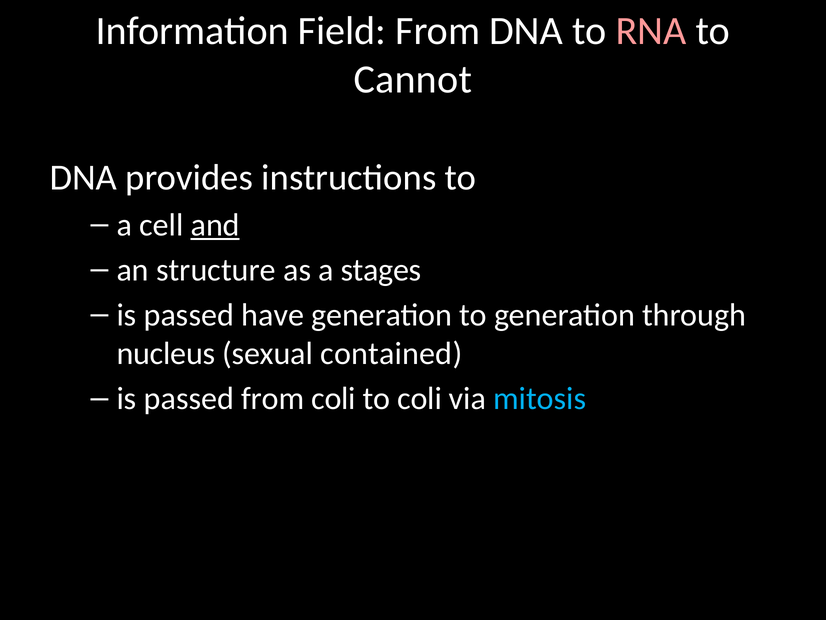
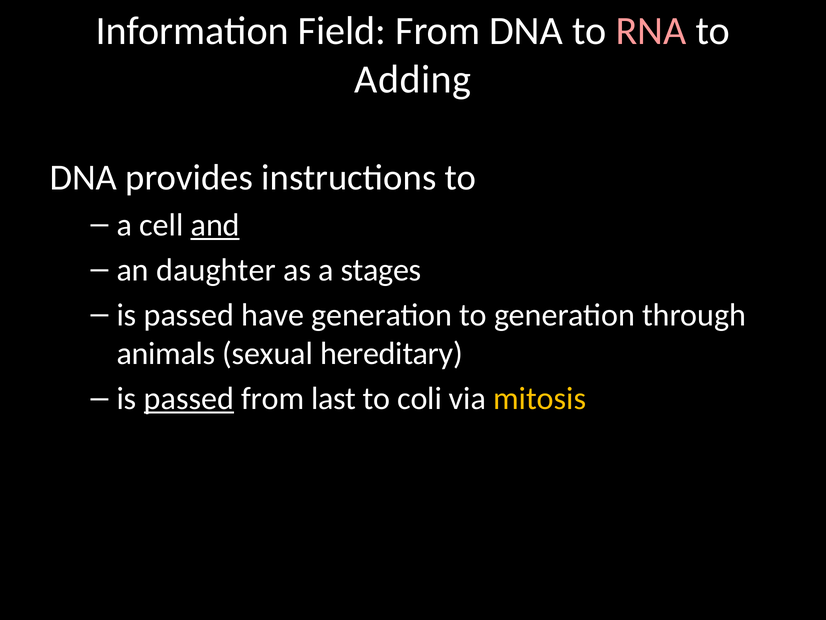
Cannot: Cannot -> Adding
structure: structure -> daughter
nucleus: nucleus -> animals
contained: contained -> hereditary
passed at (189, 398) underline: none -> present
from coli: coli -> last
mitosis colour: light blue -> yellow
